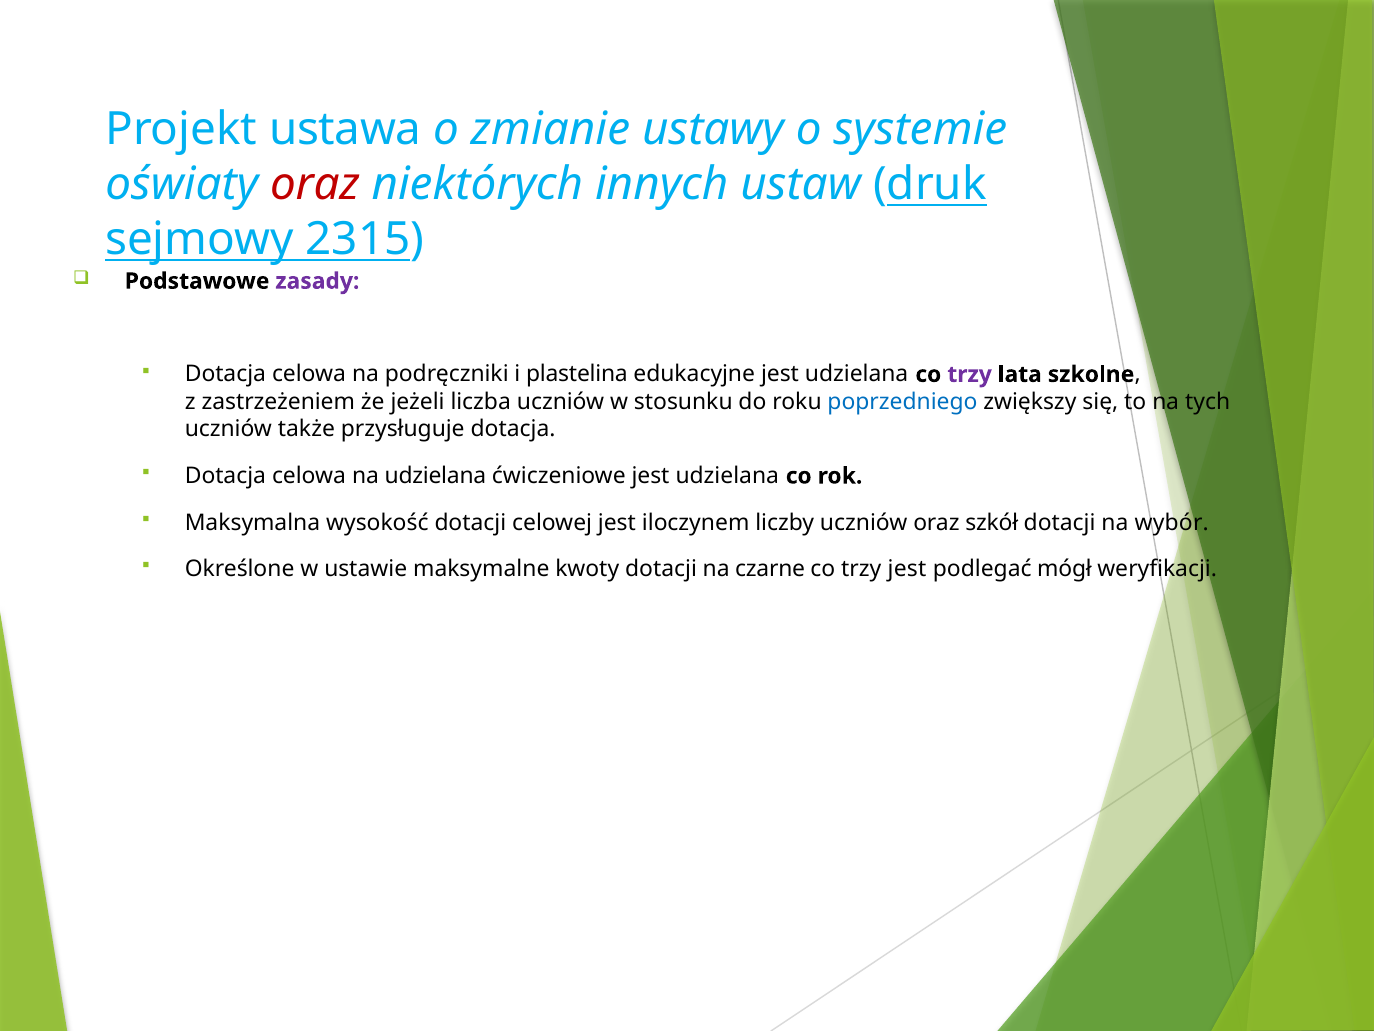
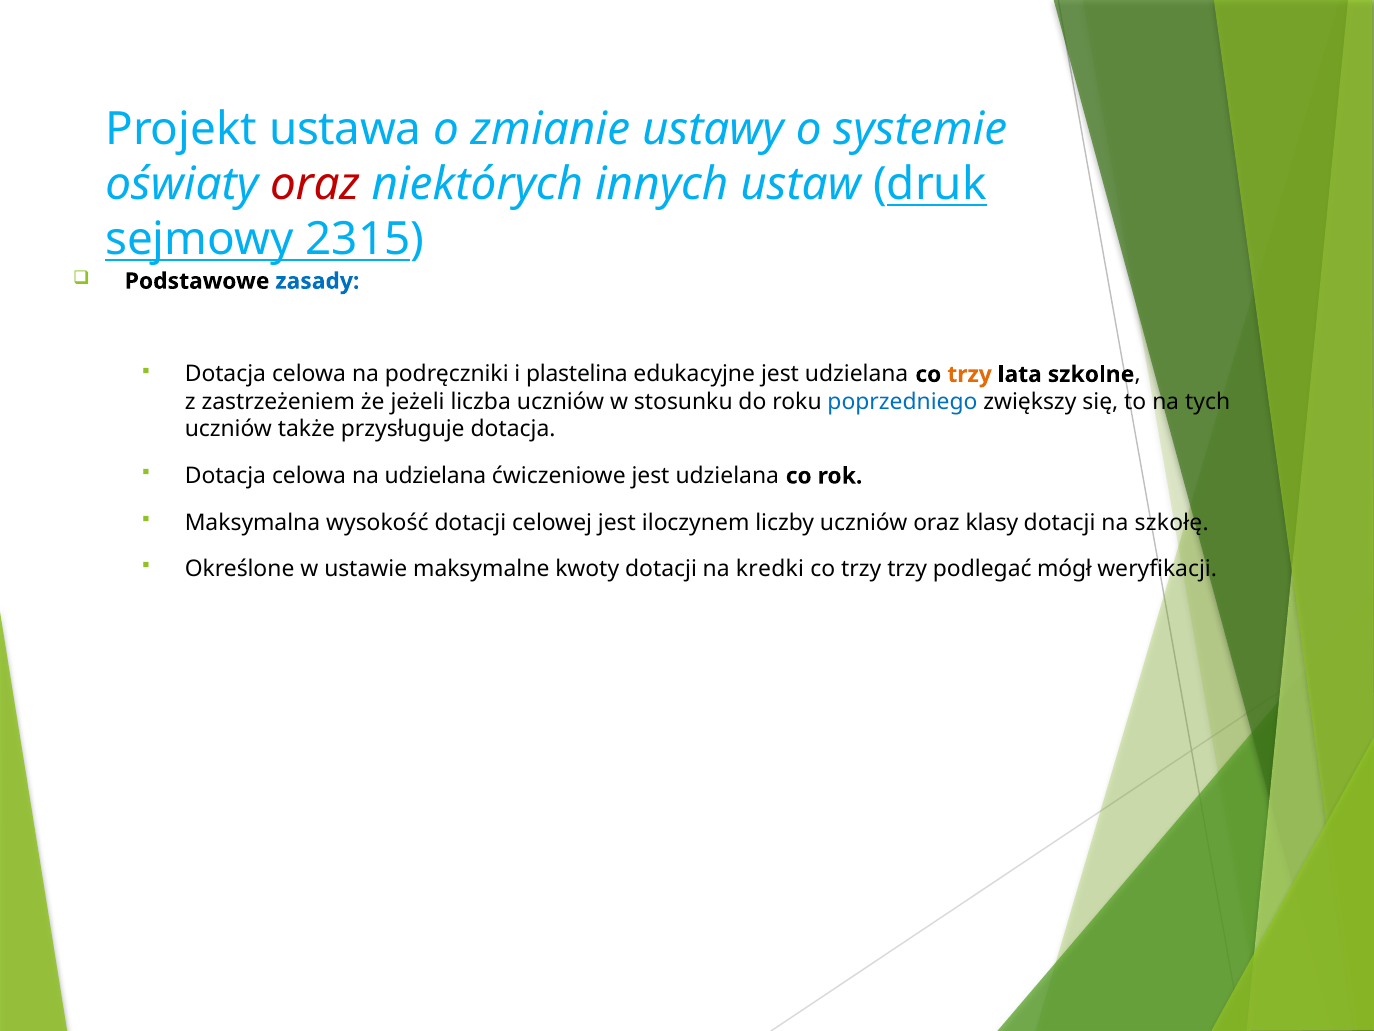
zasady colour: purple -> blue
trzy at (970, 374) colour: purple -> orange
szkół: szkół -> klasy
wybór: wybór -> szkołę
czarne: czarne -> kredki
trzy jest: jest -> trzy
